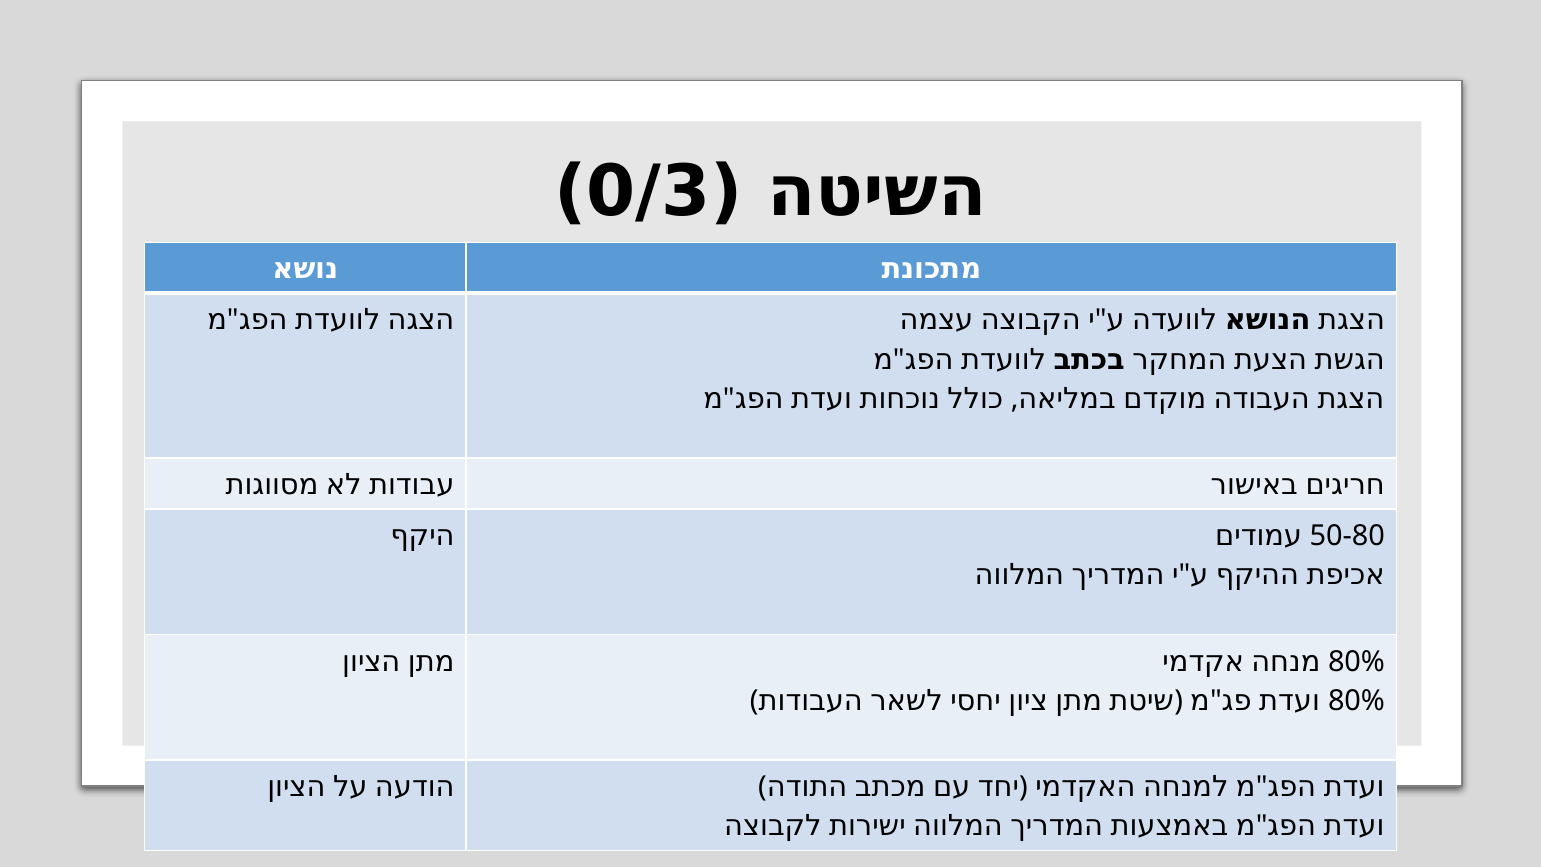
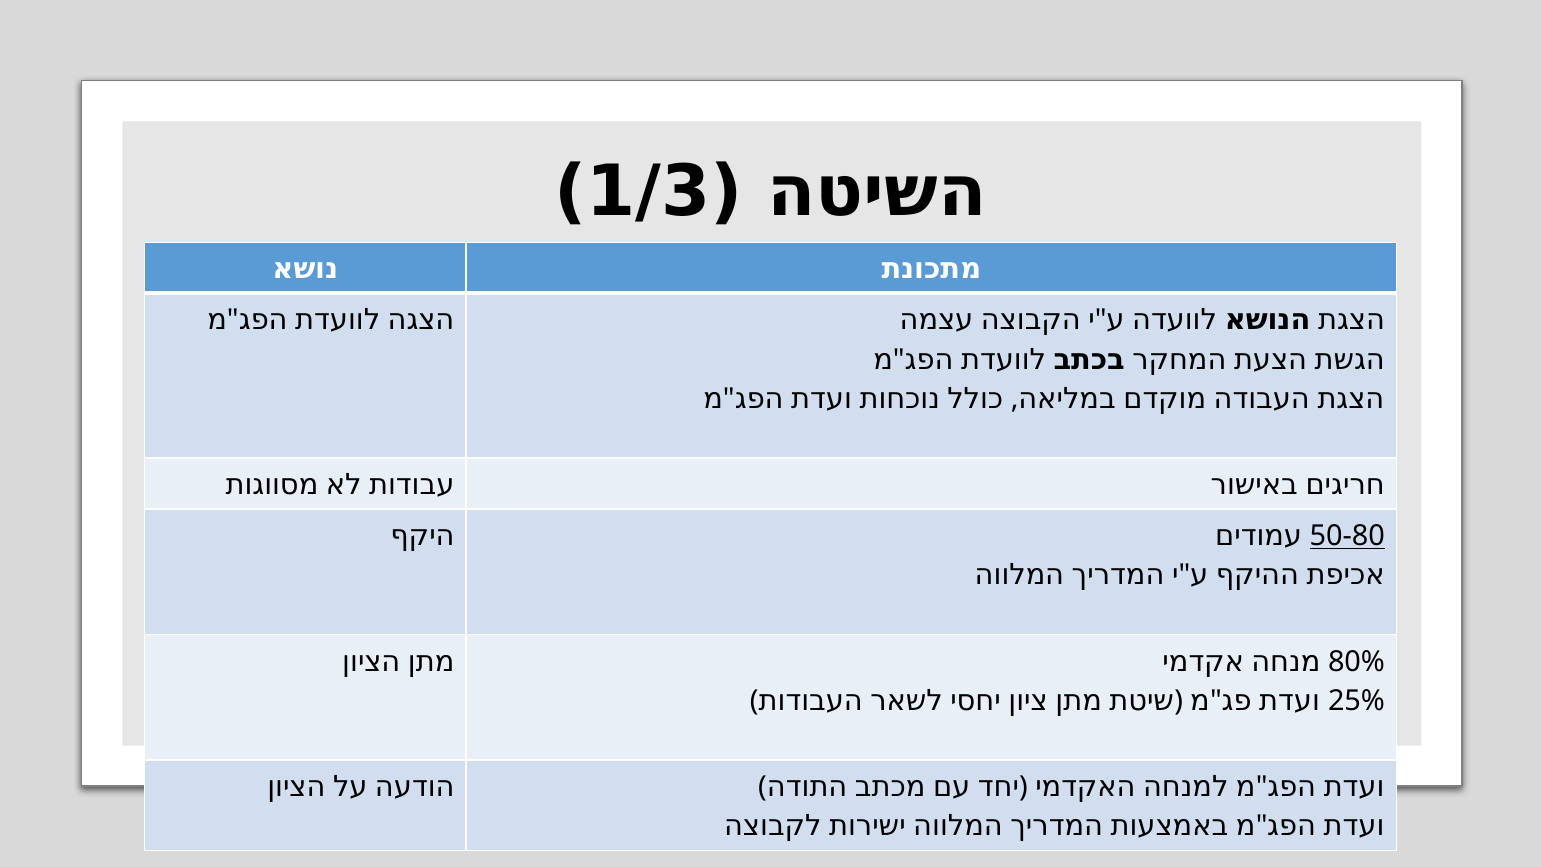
0/3: 0/3 -> 1/3
50-80 underline: none -> present
80% at (1356, 701): 80% -> 25%
